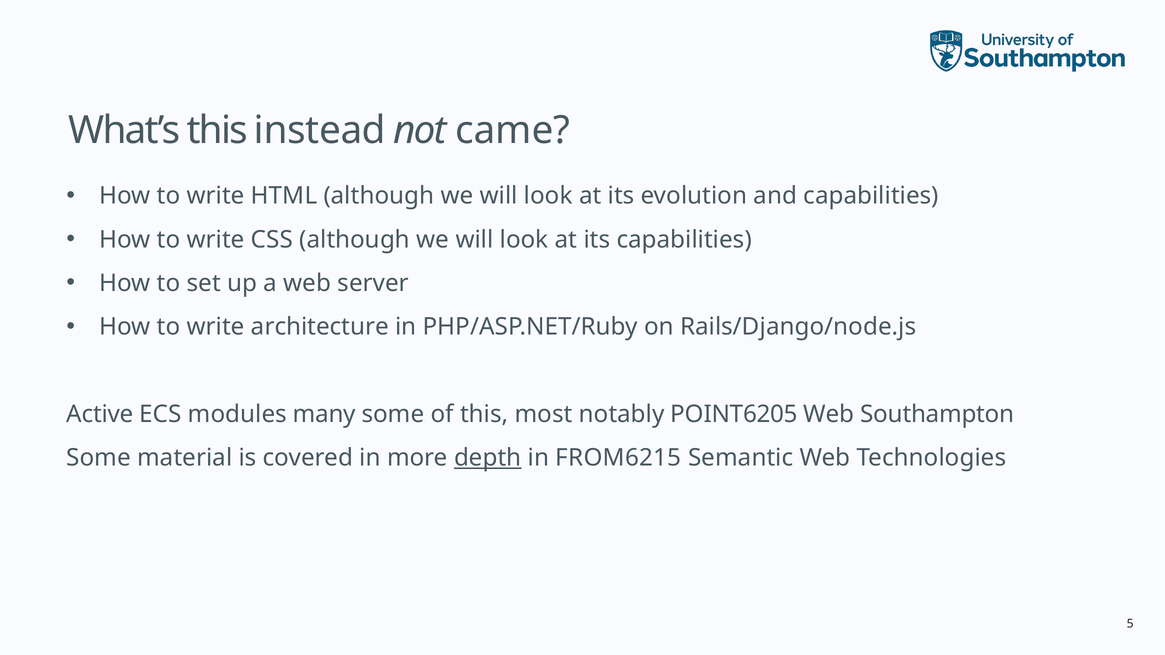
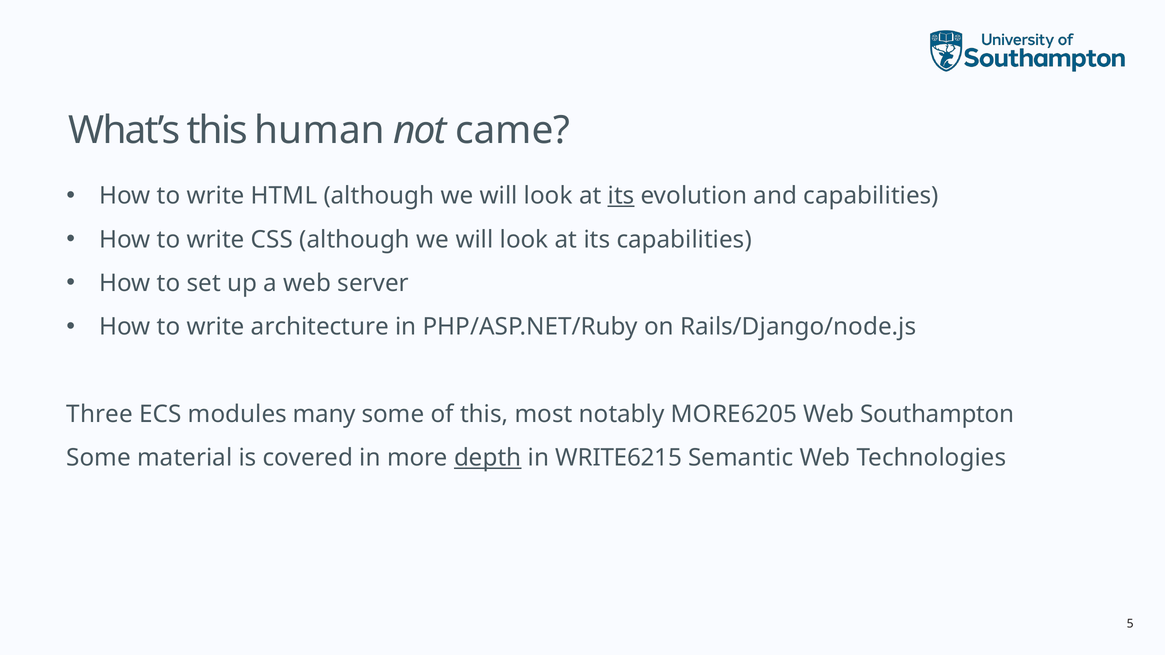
instead: instead -> human
its at (621, 196) underline: none -> present
Active: Active -> Three
POINT6205: POINT6205 -> MORE6205
FROM6215: FROM6215 -> WRITE6215
